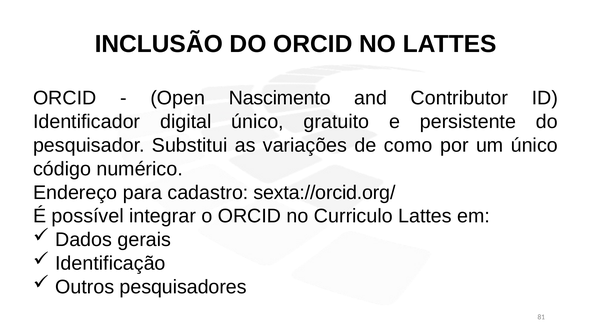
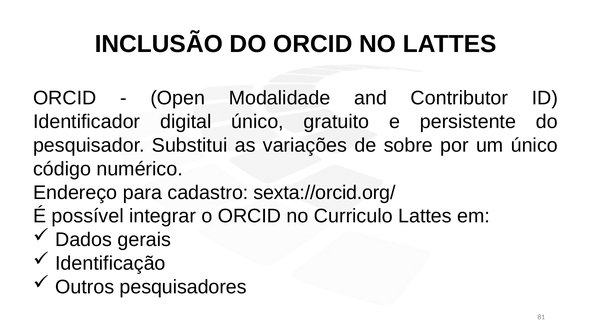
Nascimento: Nascimento -> Modalidade
como: como -> sobre
